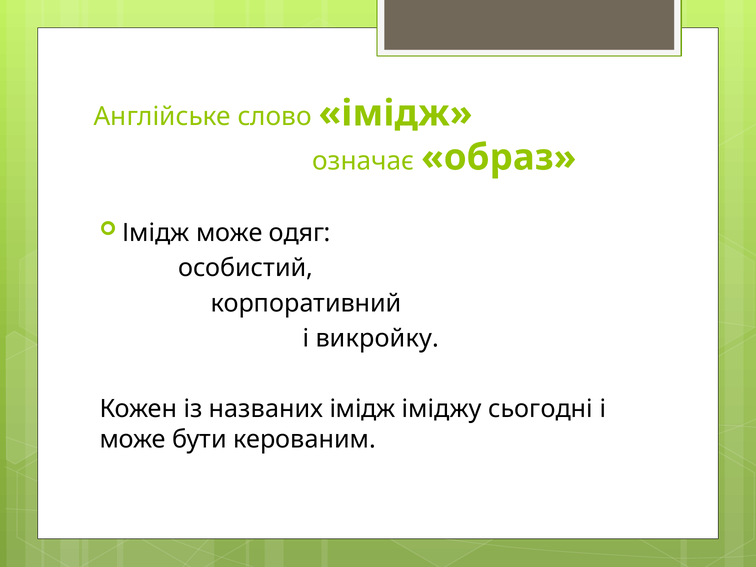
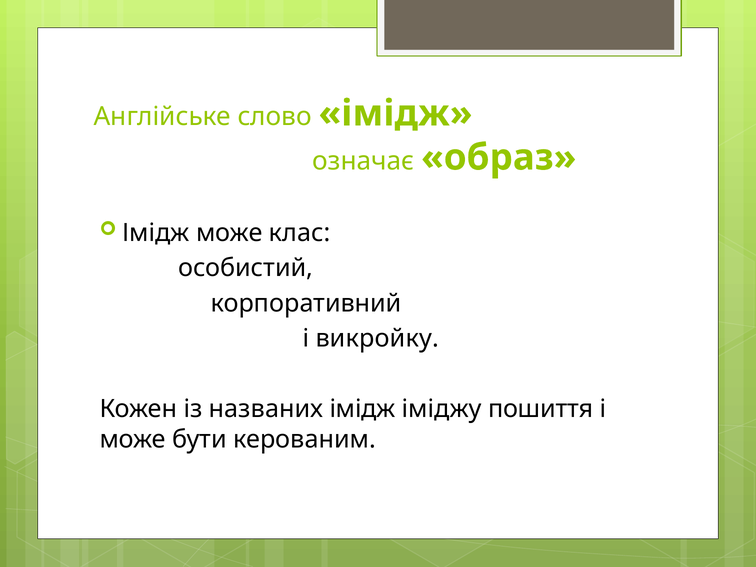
одяг: одяг -> клас
сьогодні: сьогодні -> пошиття
